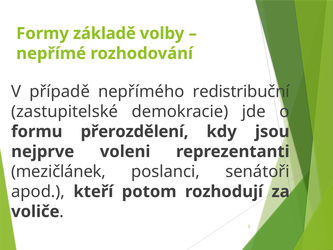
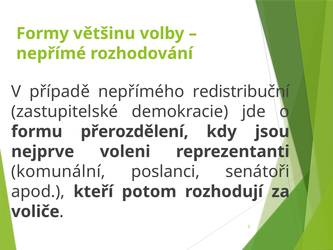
základě: základě -> většinu
mezičlánek: mezičlánek -> komunální
